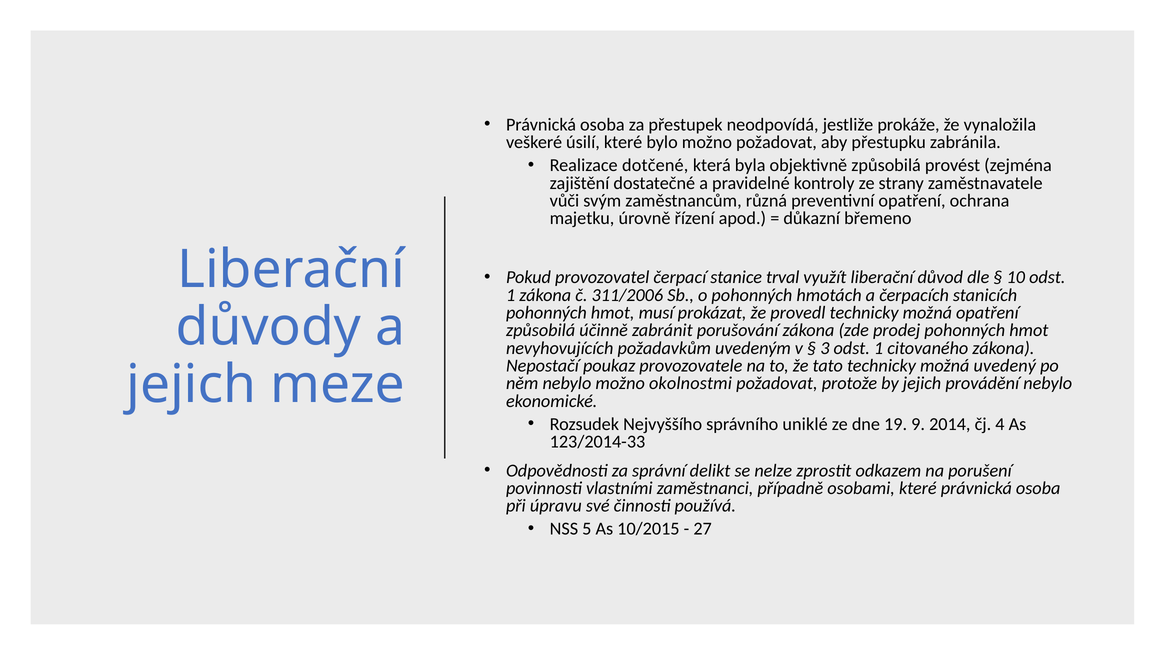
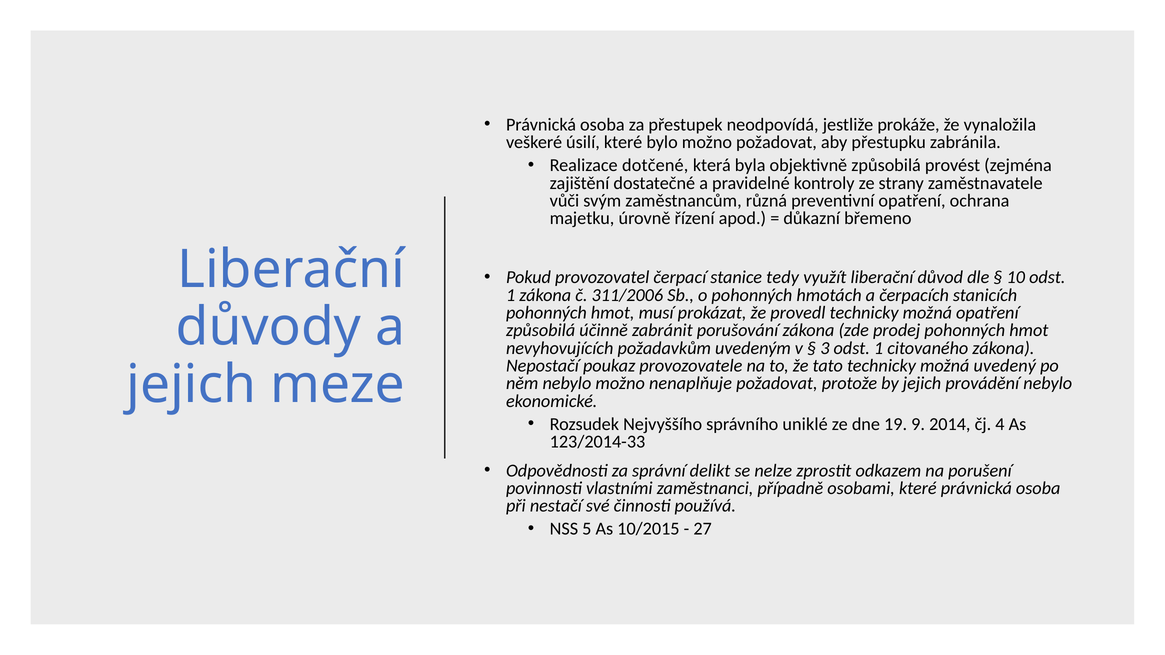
trval: trval -> tedy
okolnostmi: okolnostmi -> nenaplňuje
úpravu: úpravu -> nestačí
